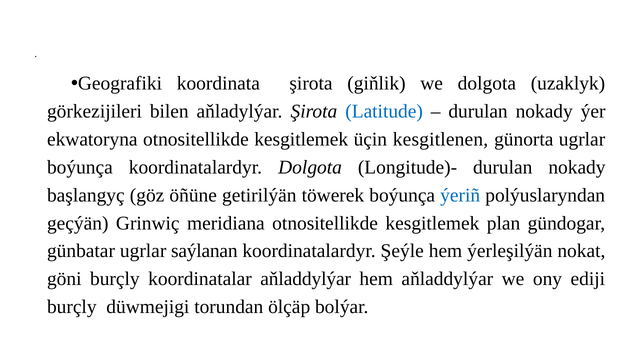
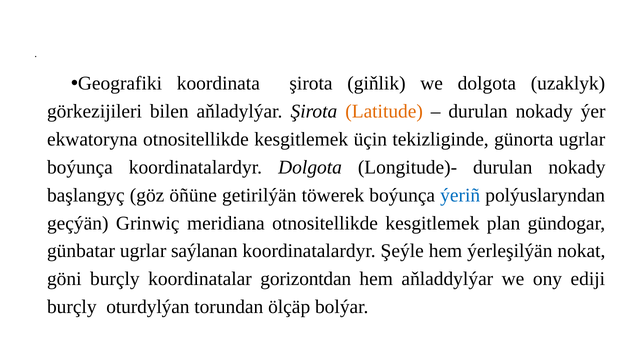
Latitude colour: blue -> orange
kesgitlenen: kesgitlenen -> tekizliginde
koordinatalar aňladdylýar: aňladdylýar -> gorizontdan
düwmejigi: düwmejigi -> oturdylýan
